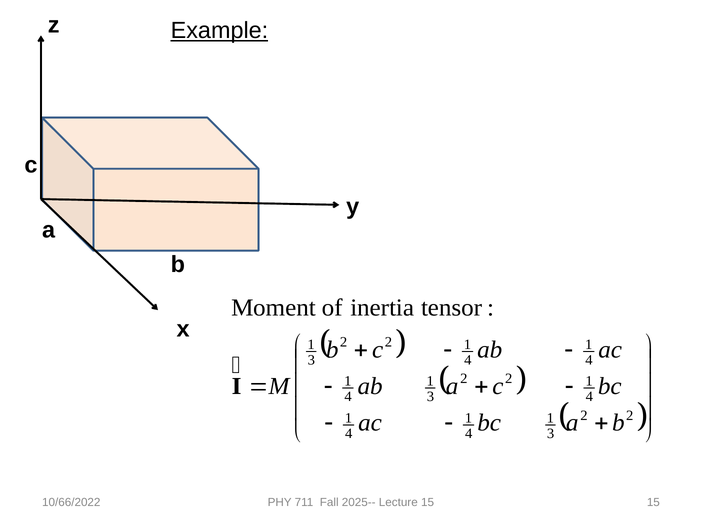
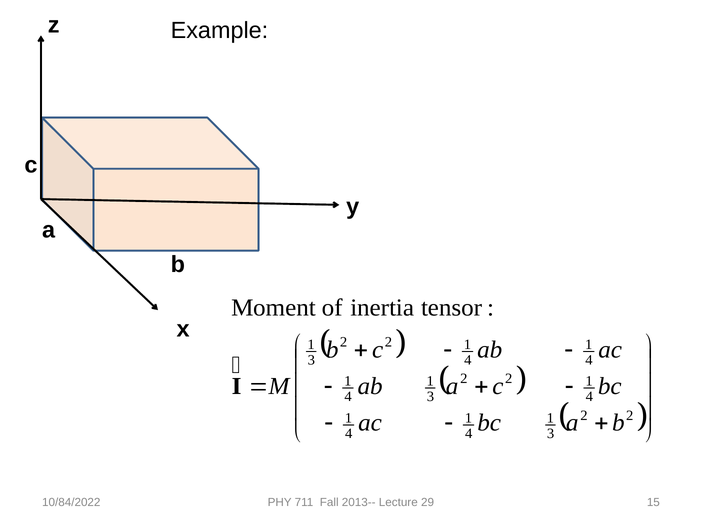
Example underline: present -> none
10/66/2022: 10/66/2022 -> 10/84/2022
2025--: 2025-- -> 2013--
Lecture 15: 15 -> 29
